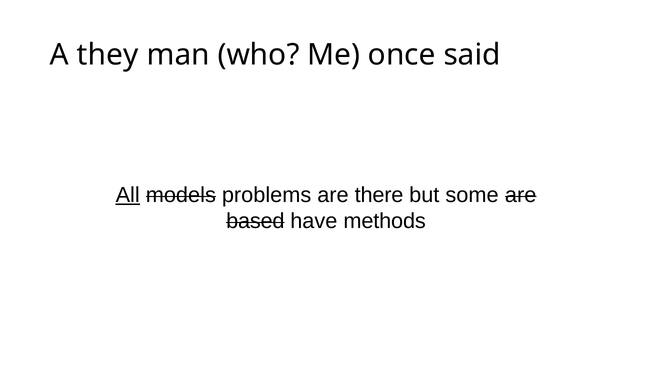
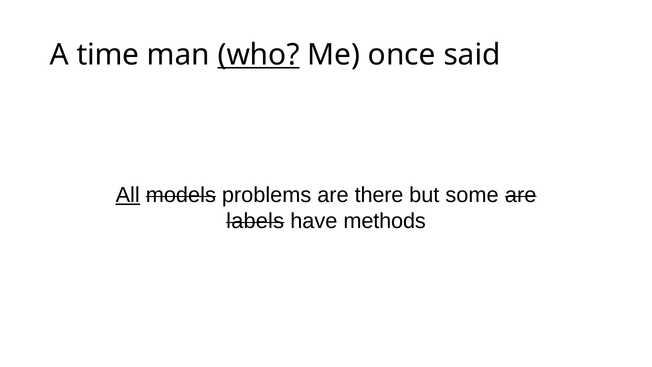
they: they -> time
who underline: none -> present
based: based -> labels
